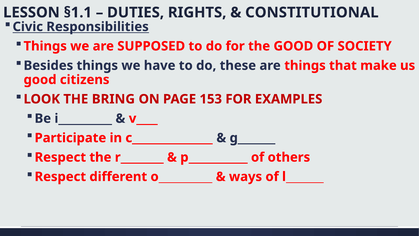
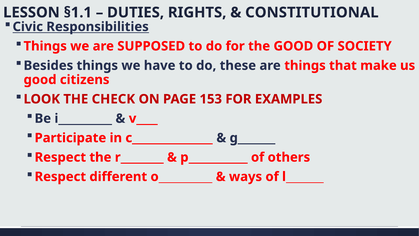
BRING: BRING -> CHECK
